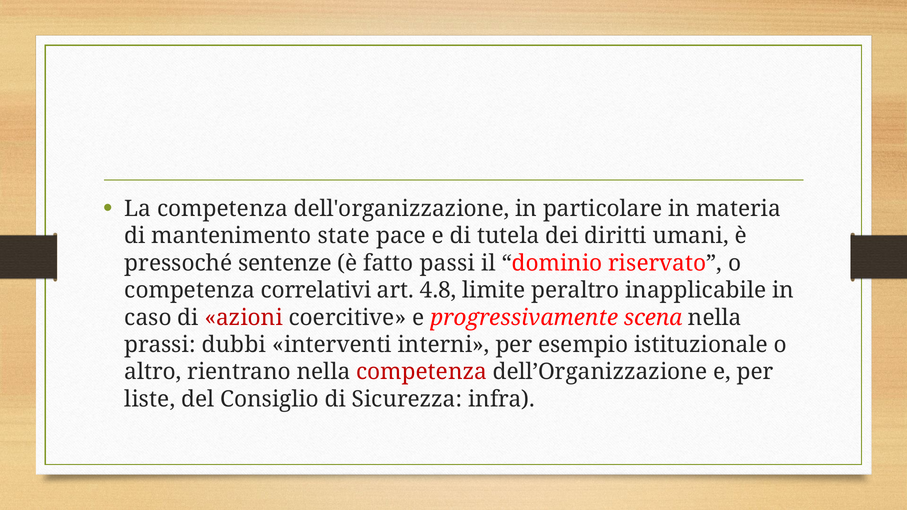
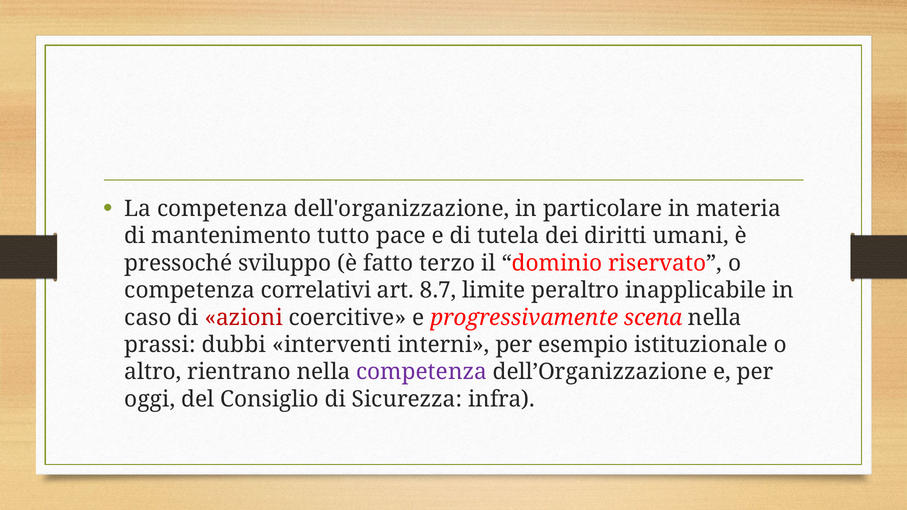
state: state -> tutto
sentenze: sentenze -> sviluppo
passi: passi -> terzo
4.8: 4.8 -> 8.7
competenza at (422, 372) colour: red -> purple
liste: liste -> oggi
